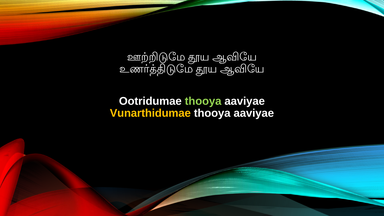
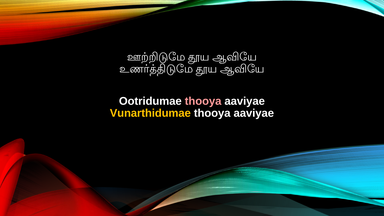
thooya at (203, 101) colour: light green -> pink
